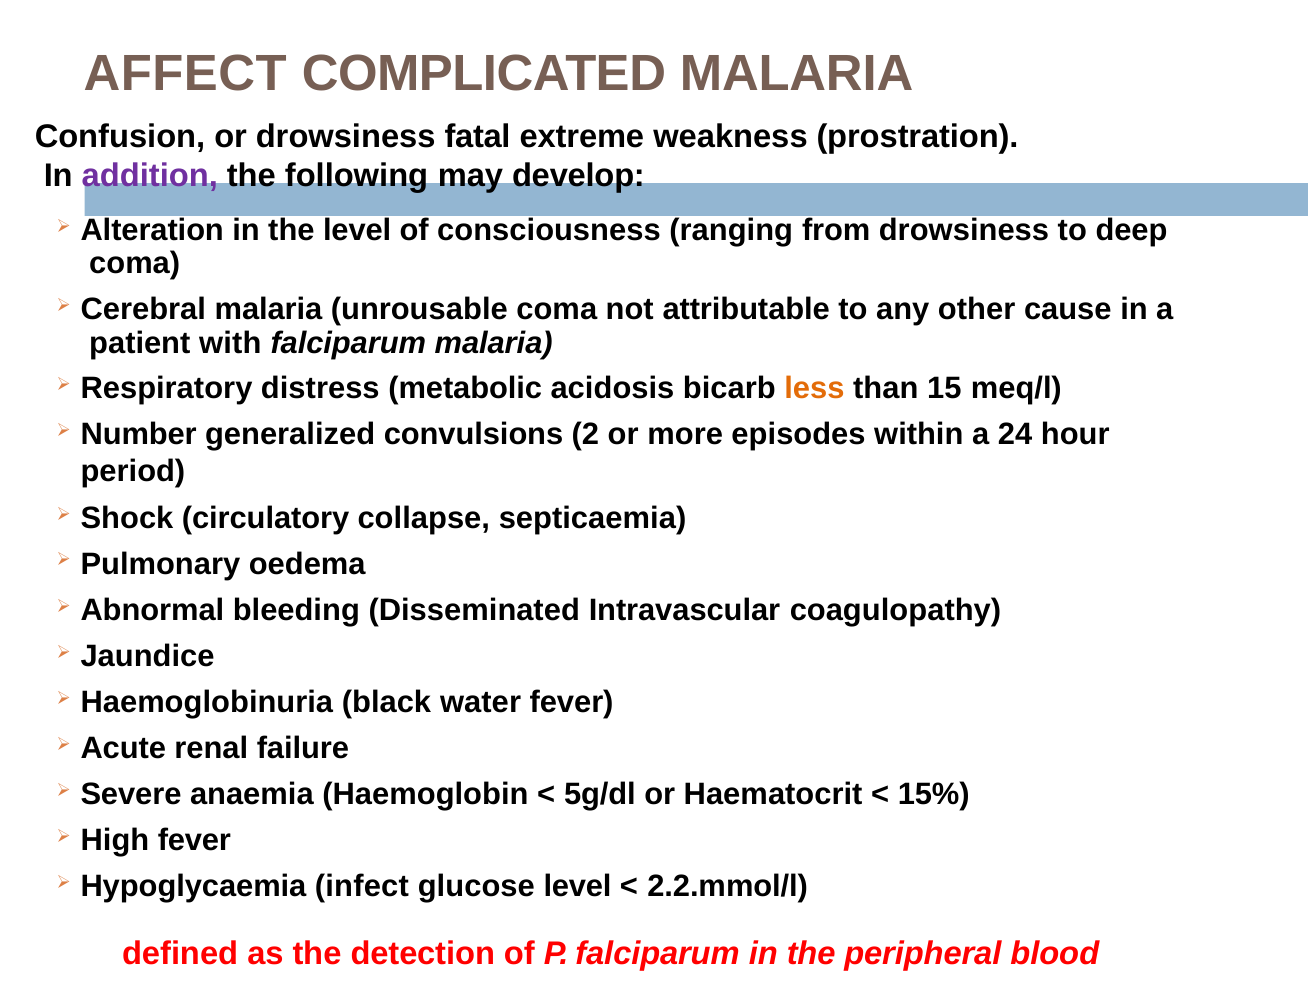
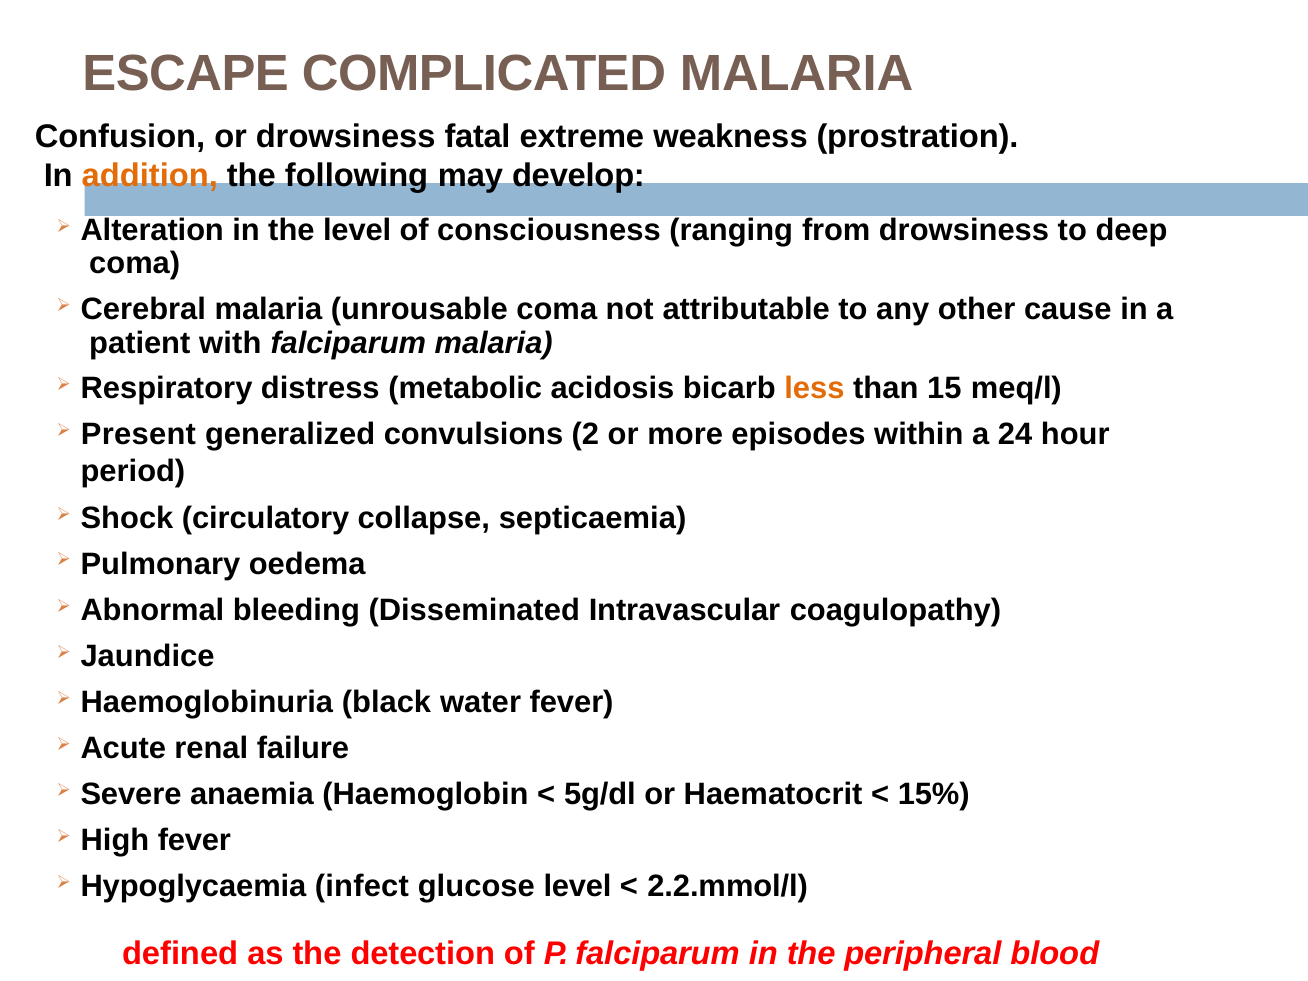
AFFECT: AFFECT -> ESCAPE
addition colour: purple -> orange
Number: Number -> Present
